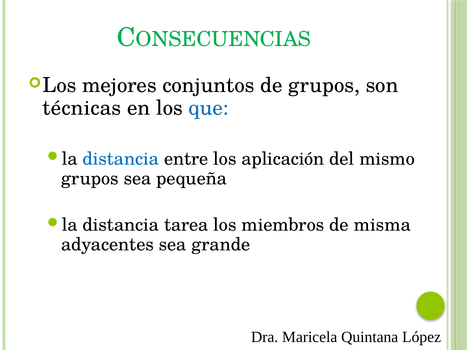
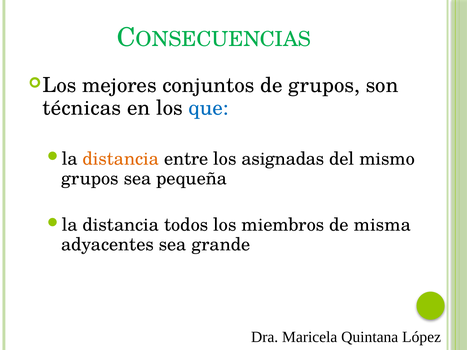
distancia at (121, 159) colour: blue -> orange
aplicación: aplicación -> asignadas
tarea: tarea -> todos
